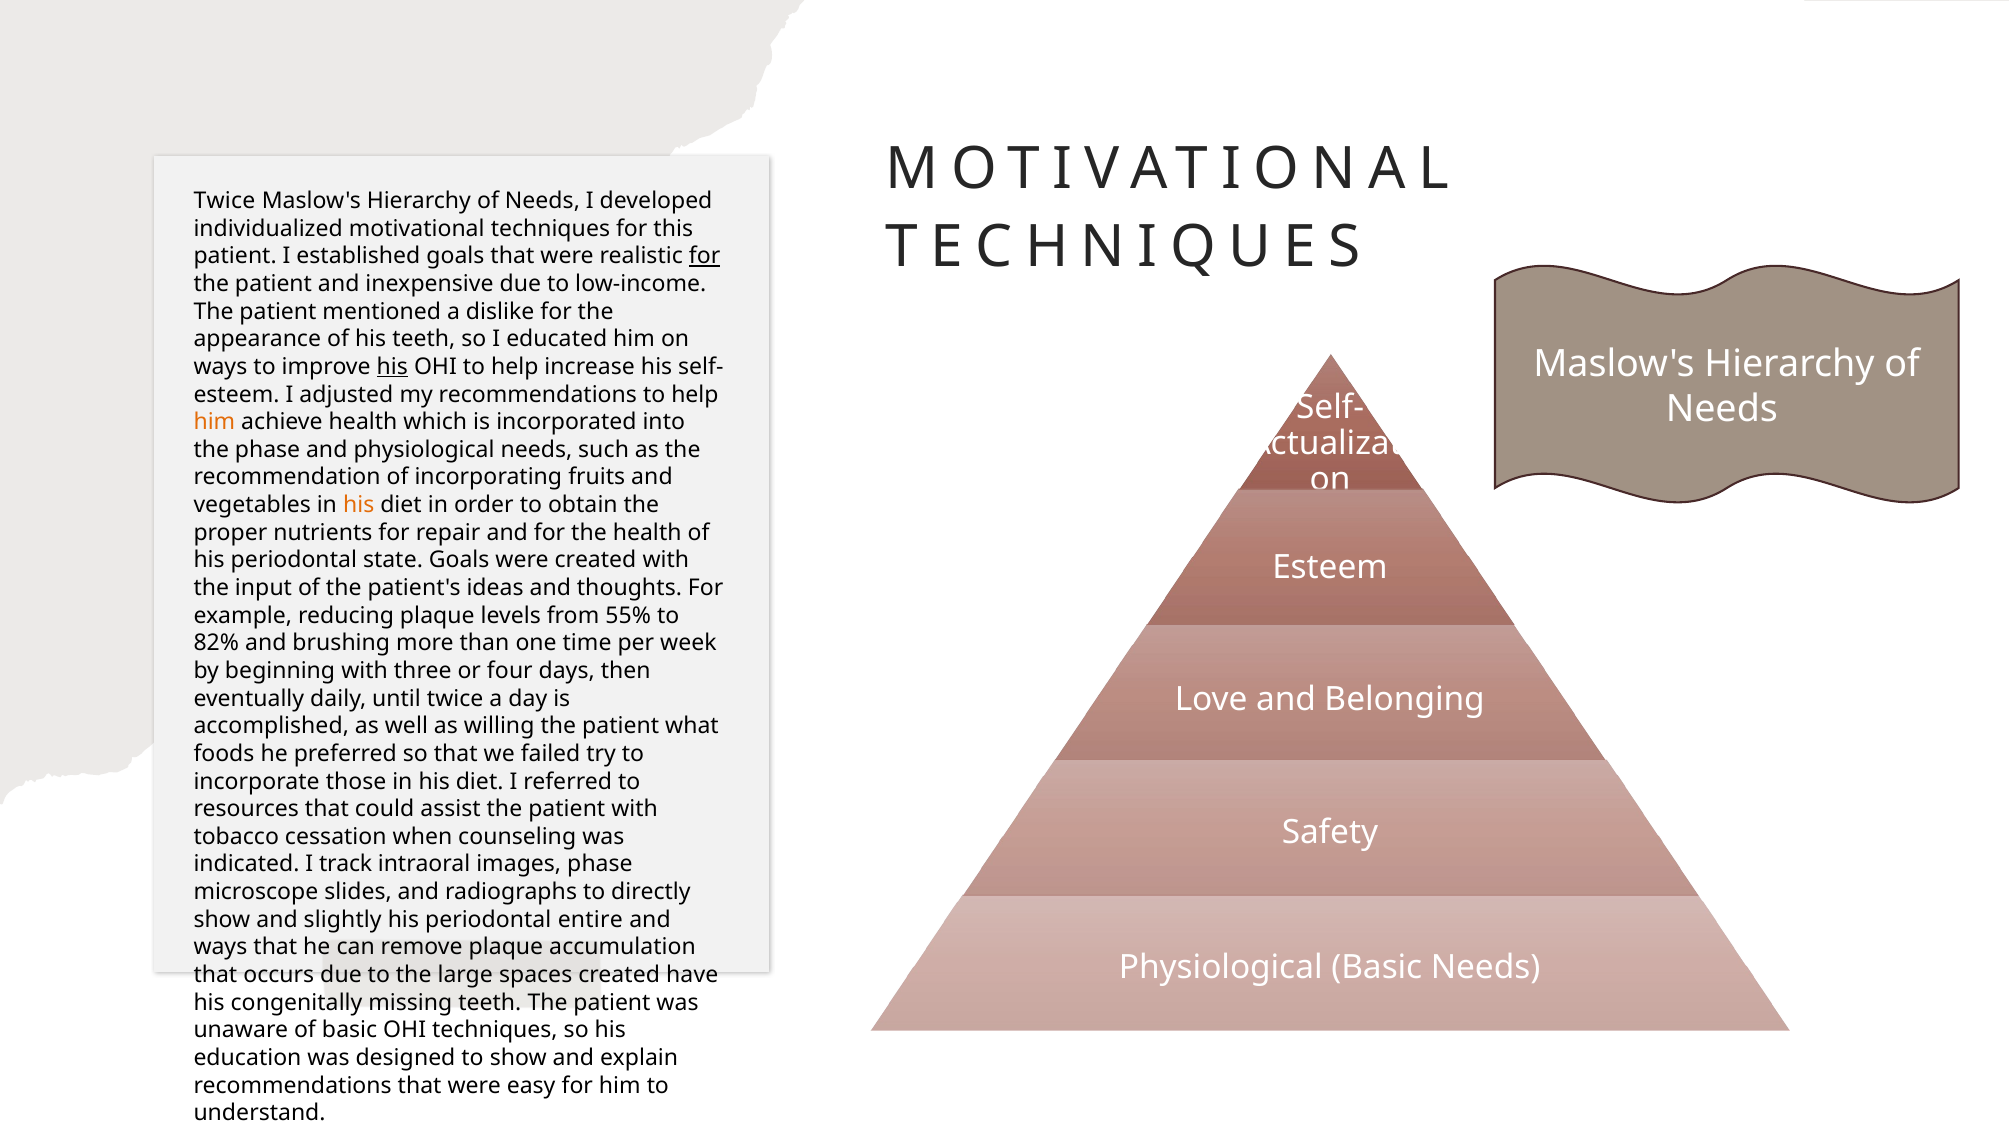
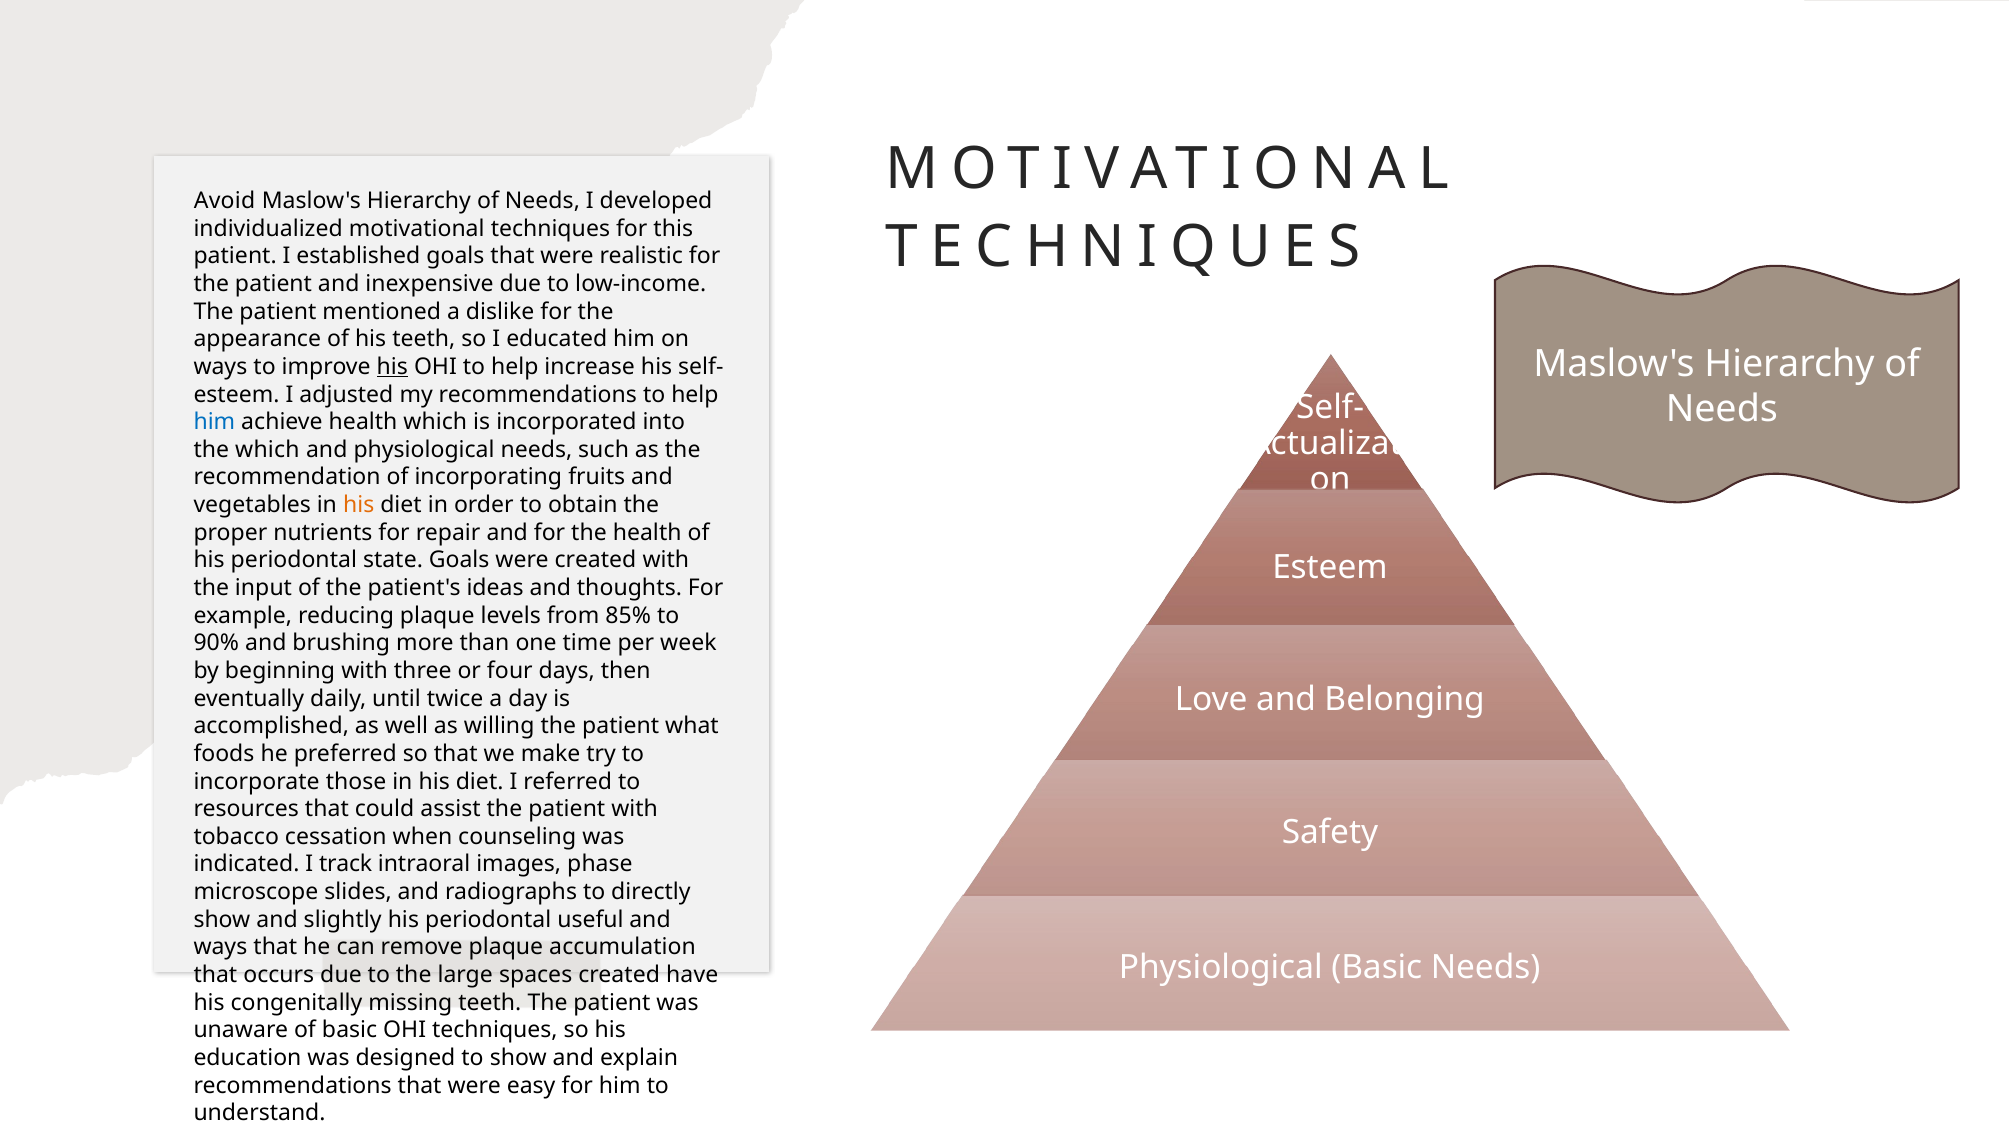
Twice at (224, 201): Twice -> Avoid
for at (705, 256) underline: present -> none
him at (214, 422) colour: orange -> blue
the phase: phase -> which
55%: 55% -> 85%
82%: 82% -> 90%
failed: failed -> make
entire: entire -> useful
